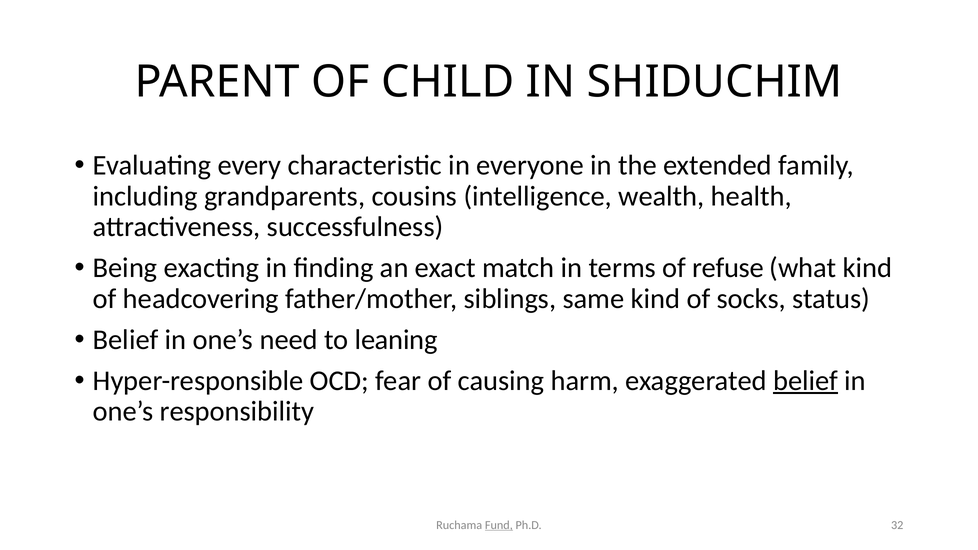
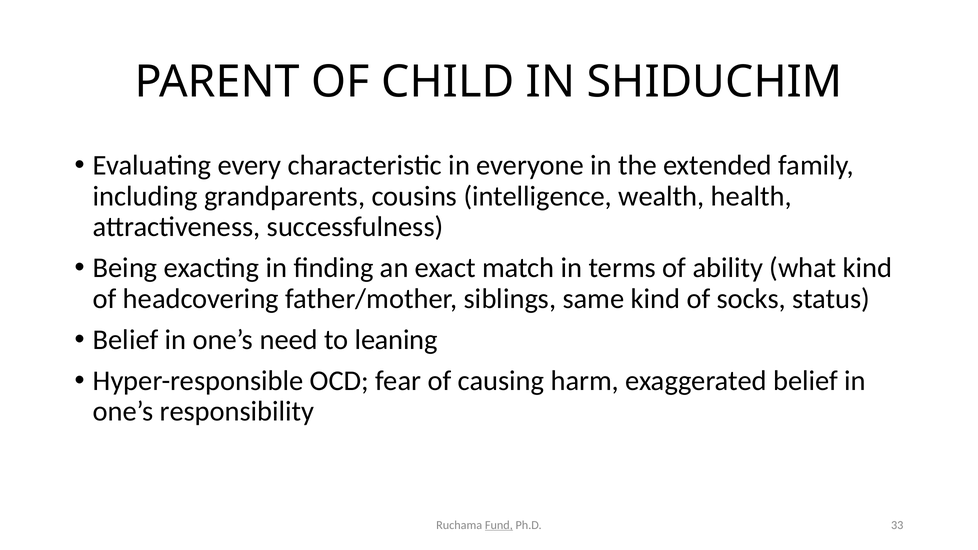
refuse: refuse -> ability
belief at (806, 381) underline: present -> none
32: 32 -> 33
